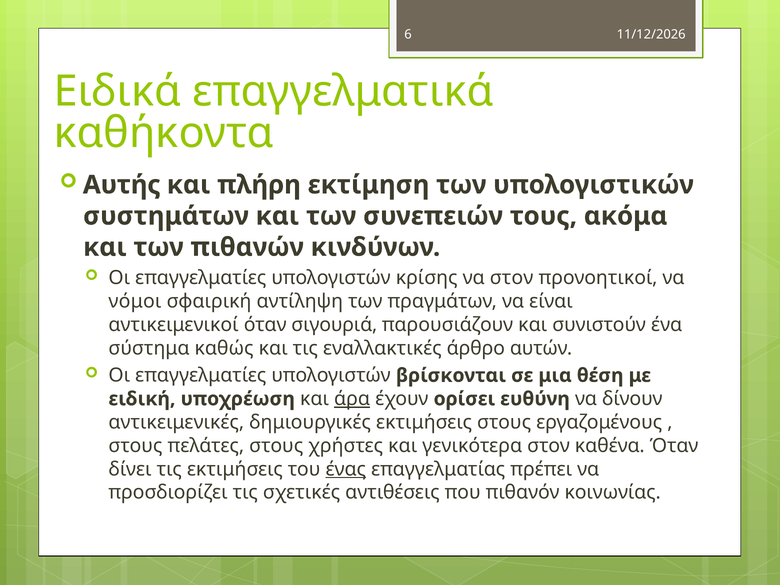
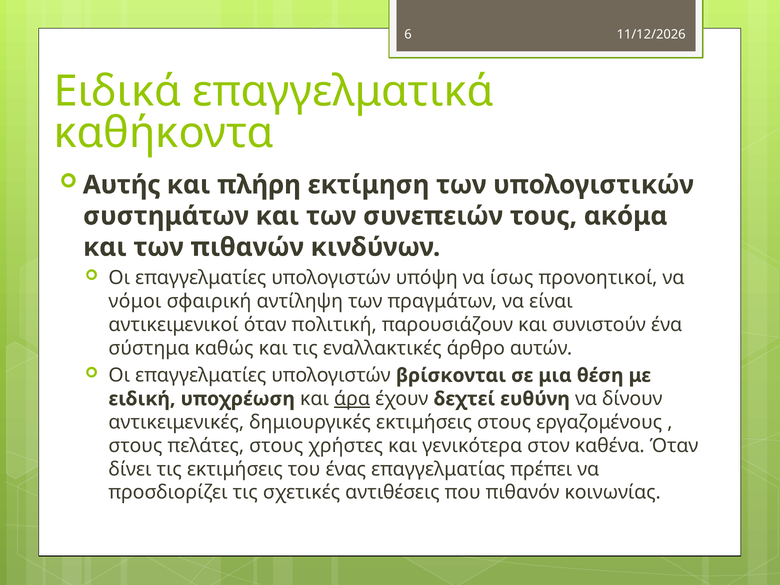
κρίσης: κρίσης -> υπόψη
να στον: στον -> ίσως
σιγουριά: σιγουριά -> πολιτική
ορίσει: ορίσει -> δεχτεί
ένας underline: present -> none
